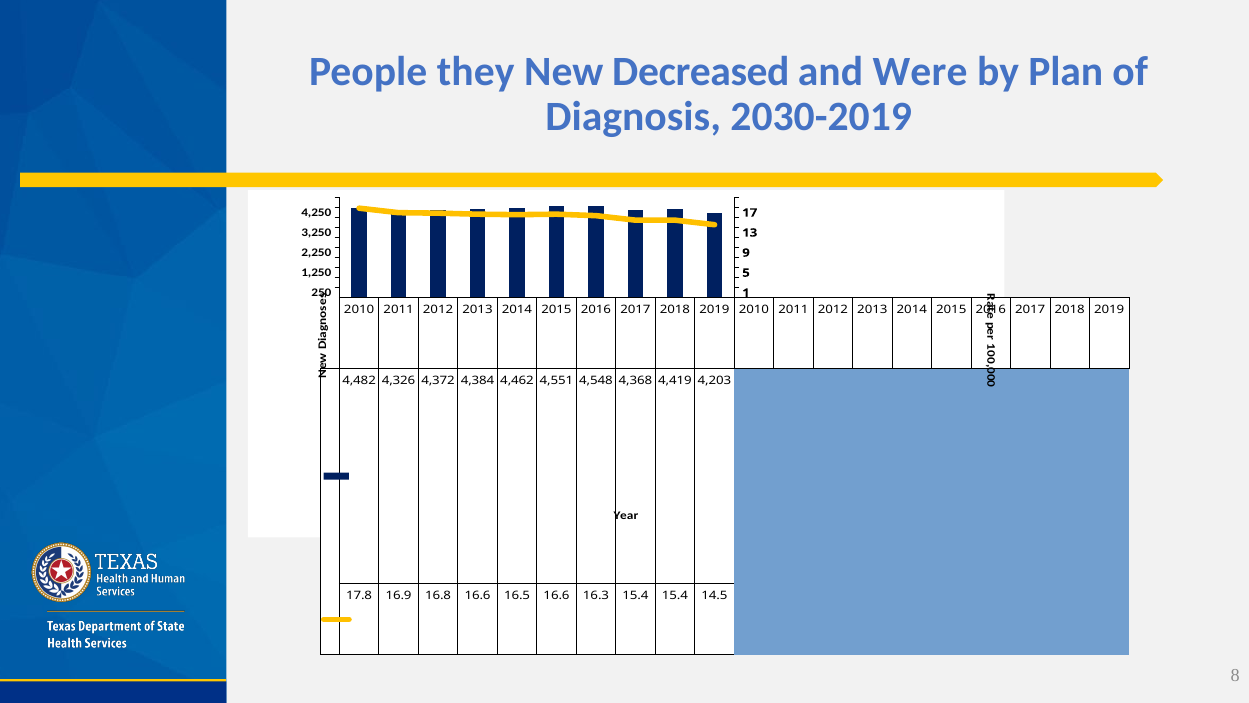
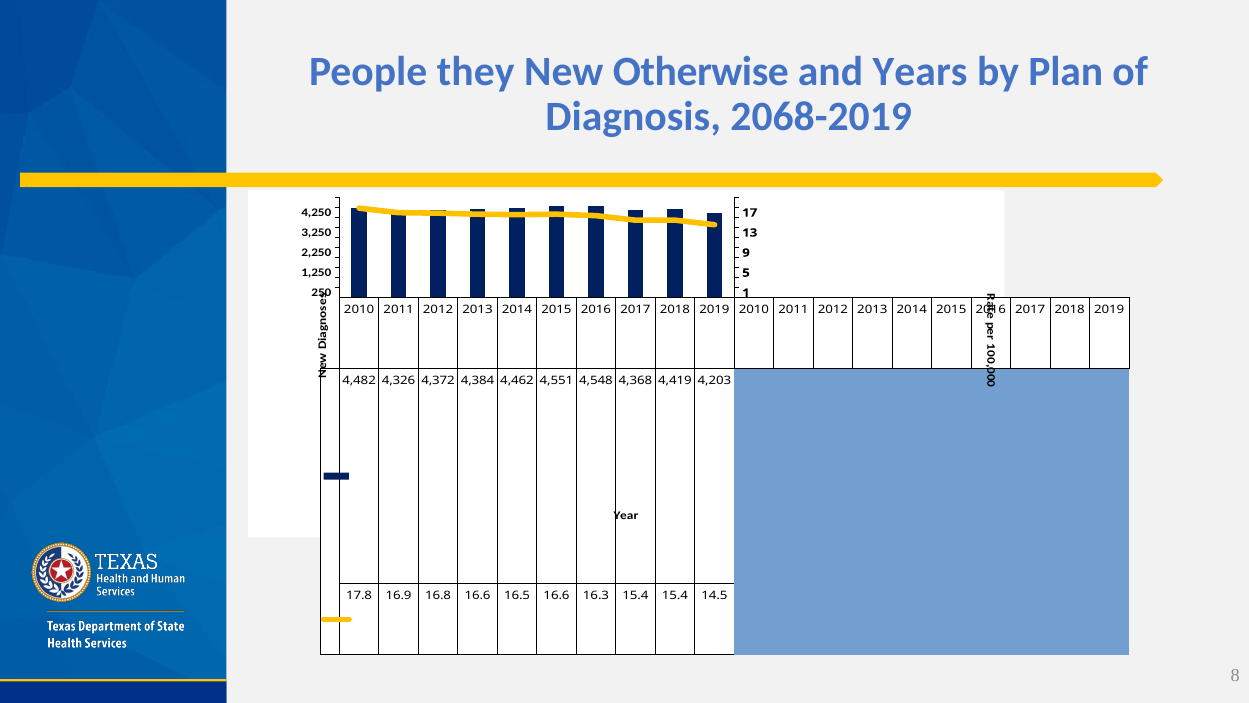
Decreased: Decreased -> Otherwise
Were: Were -> Years
2030-2019: 2030-2019 -> 2068-2019
